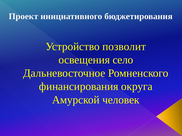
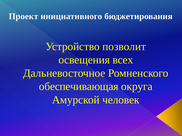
село: село -> всех
финансирования: финансирования -> обеспечивающая
